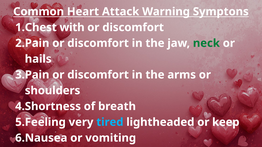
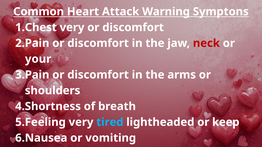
with at (72, 27): with -> very
neck colour: green -> red
hails: hails -> your
